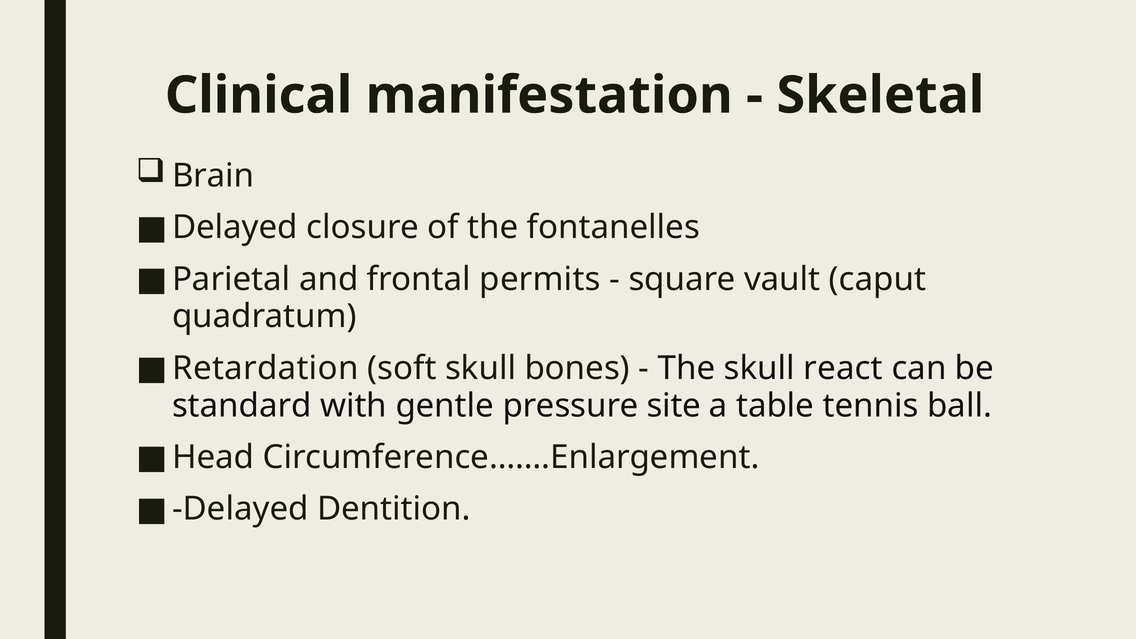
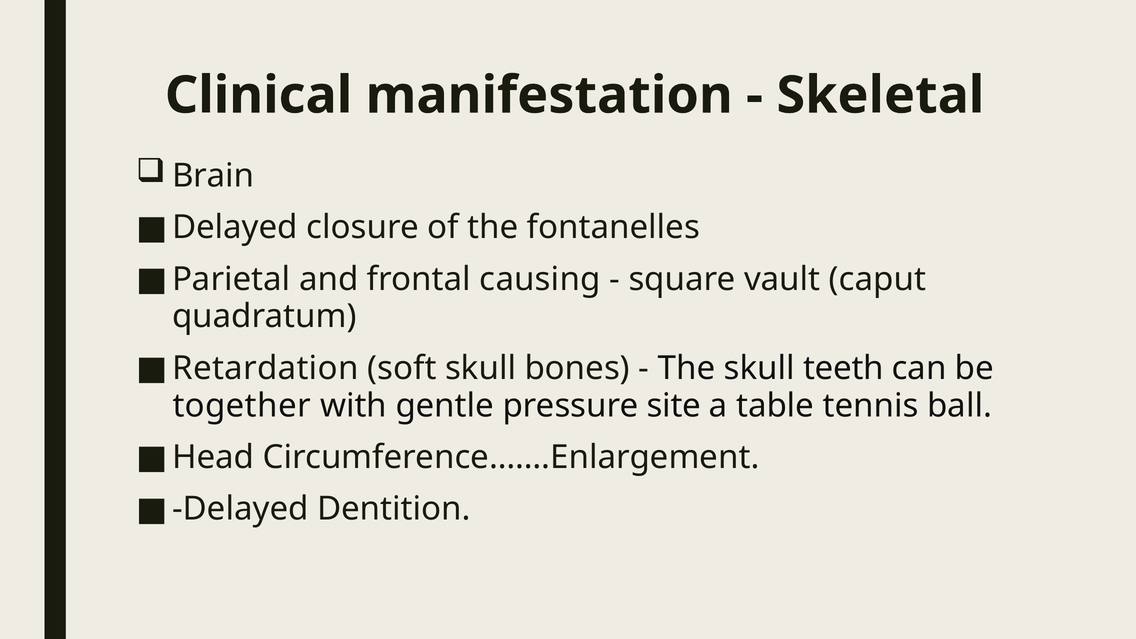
permits: permits -> causing
react: react -> teeth
standard: standard -> together
